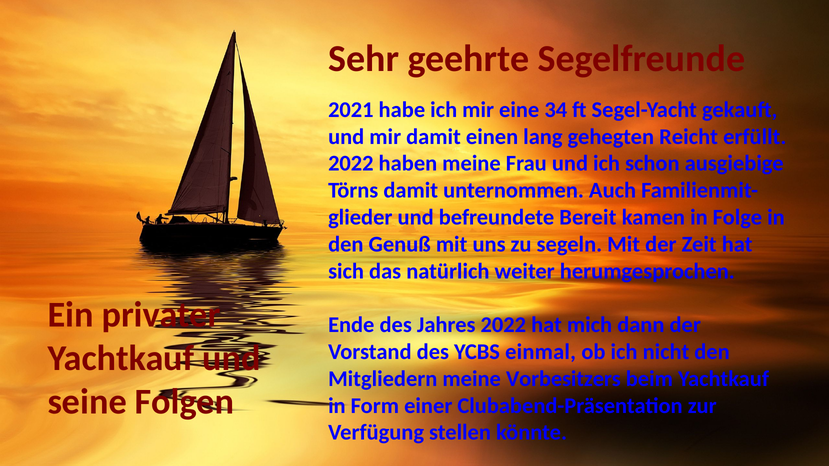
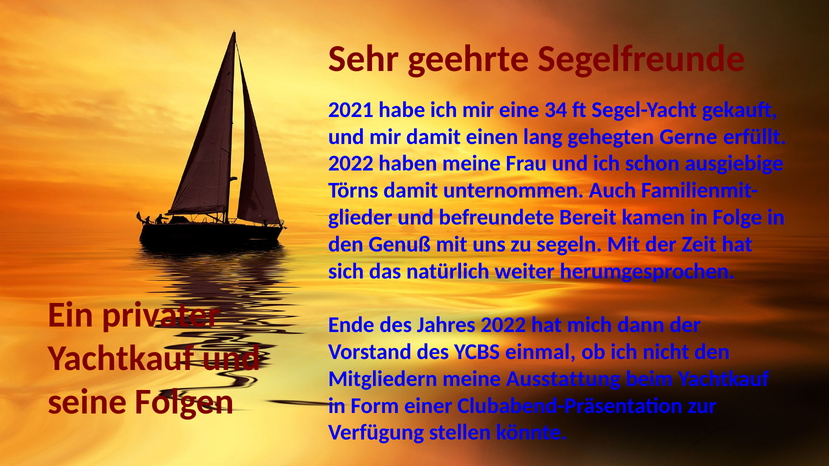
Reicht: Reicht -> Gerne
Vorbesitzers: Vorbesitzers -> Ausstattung
